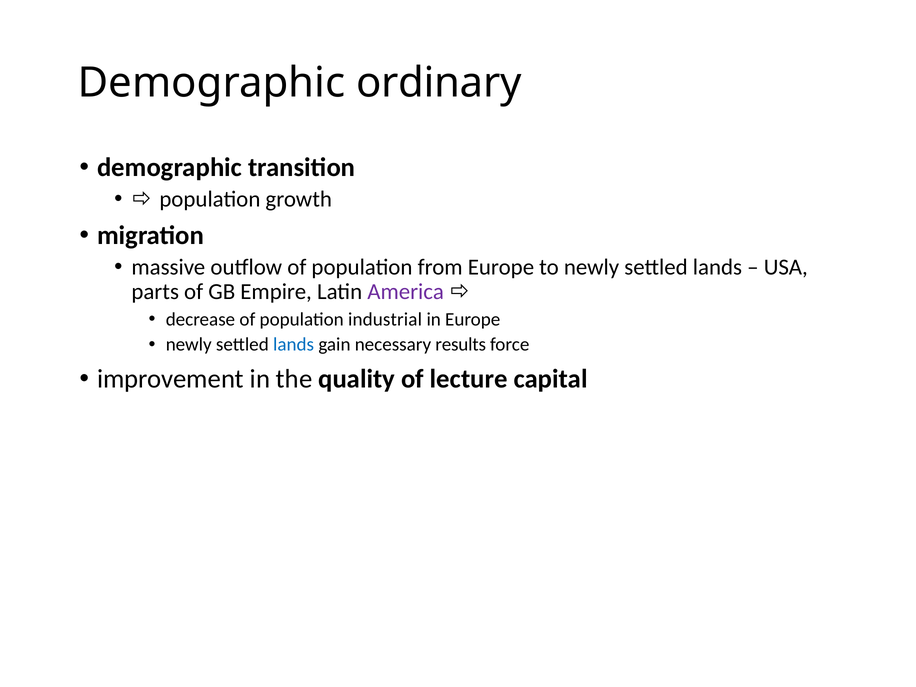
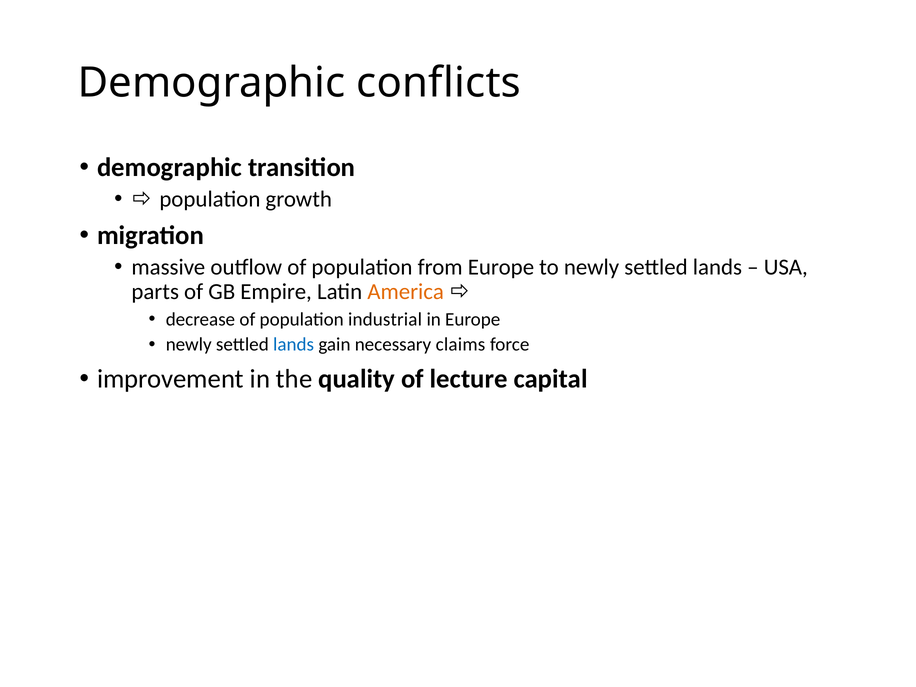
ordinary: ordinary -> conflicts
America colour: purple -> orange
results: results -> claims
